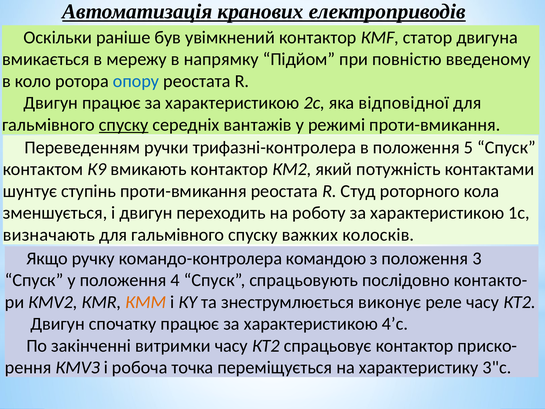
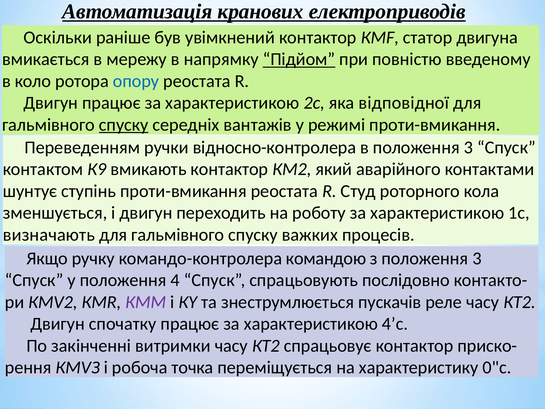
Підйом underline: none -> present
трифазні-контролера: трифазні-контролера -> відносно-контролера
в положення 5: 5 -> 3
потужність: потужність -> аварійного
колосків: колосків -> процесів
КММ colour: orange -> purple
виконує: виконує -> пускачів
3"с: 3"с -> 0"с
